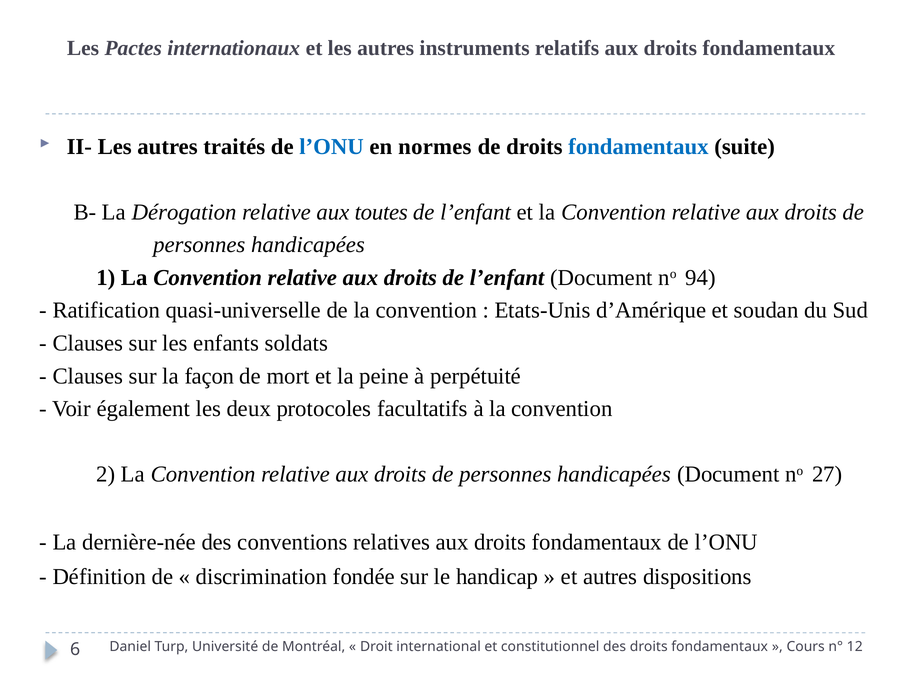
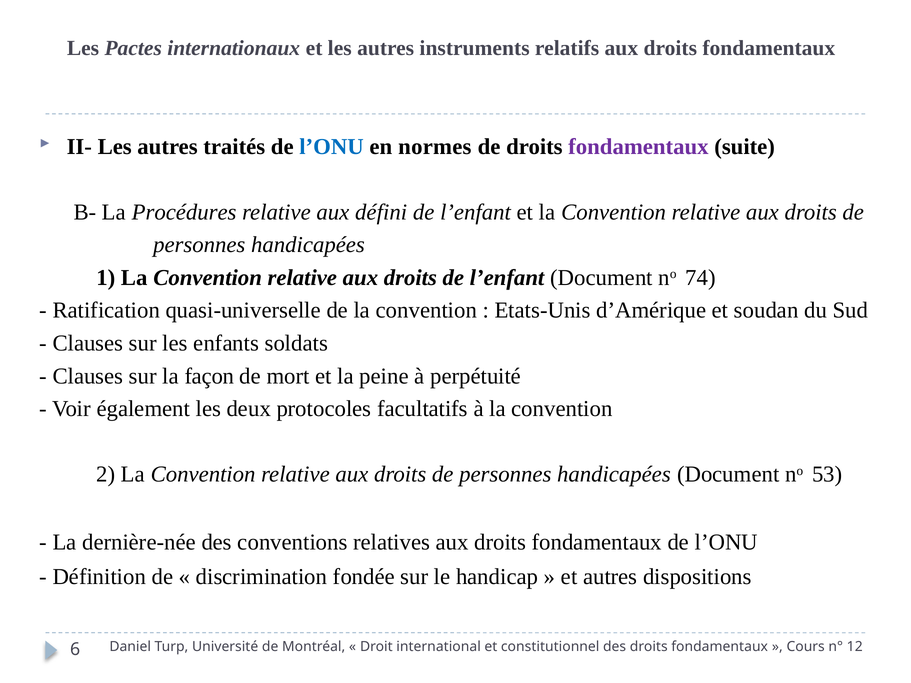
fondamentaux at (638, 147) colour: blue -> purple
Dérogation: Dérogation -> Procédures
toutes: toutes -> défini
94: 94 -> 74
27: 27 -> 53
